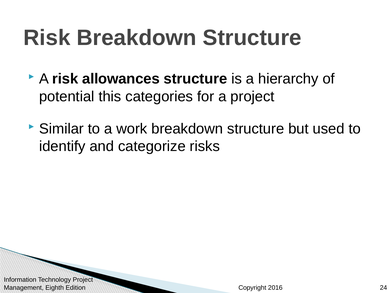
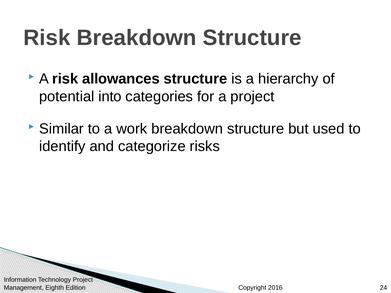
this: this -> into
